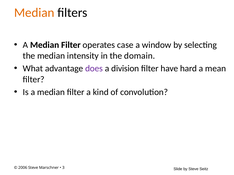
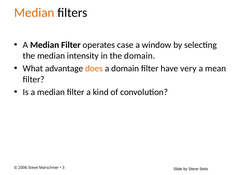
does colour: purple -> orange
a division: division -> domain
hard: hard -> very
